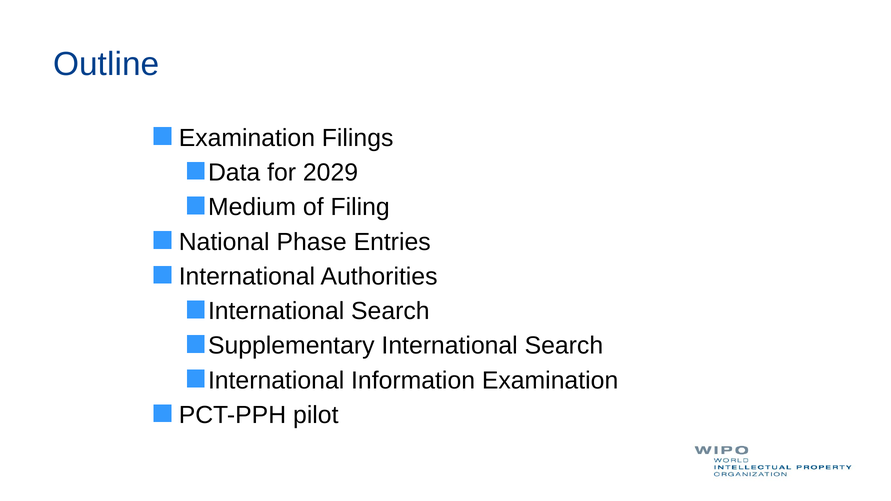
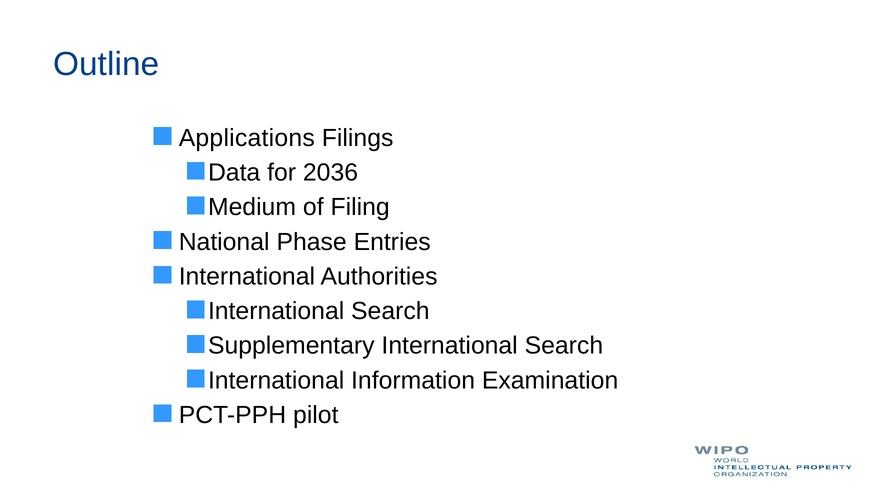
Examination at (247, 138): Examination -> Applications
2029: 2029 -> 2036
